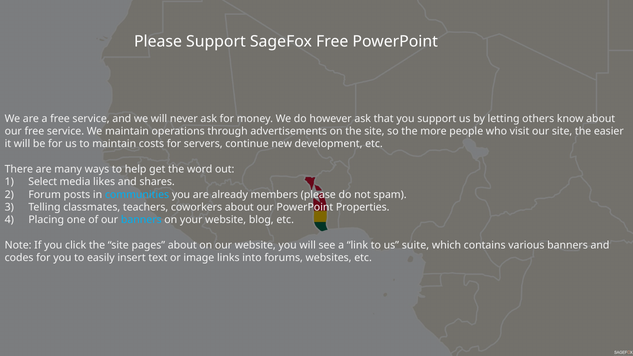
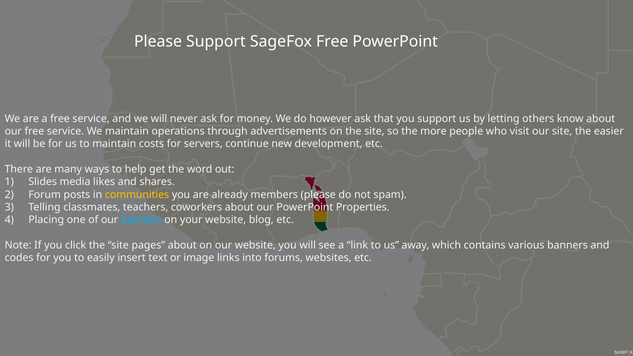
Select: Select -> Slides
communities colour: light blue -> yellow
suite: suite -> away
